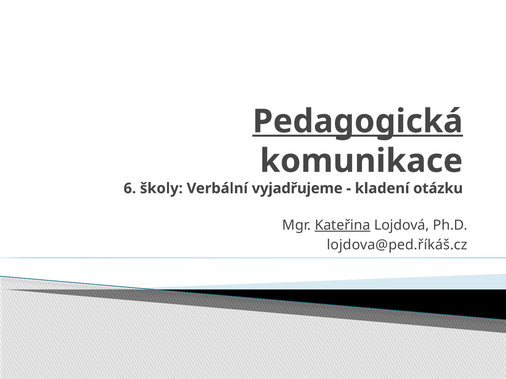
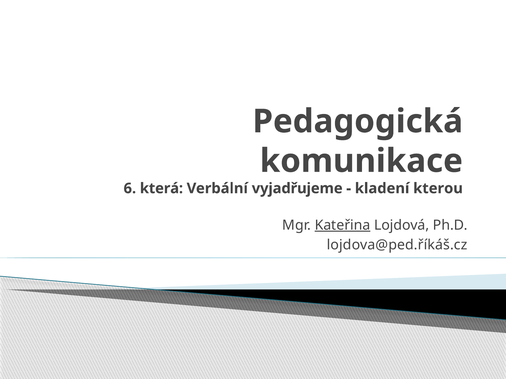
Pedagogická underline: present -> none
školy: školy -> která
otázku: otázku -> kterou
